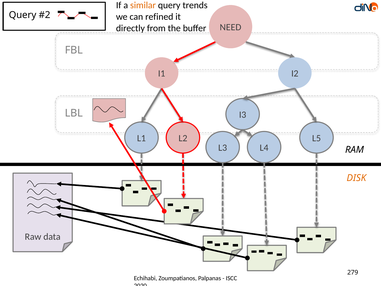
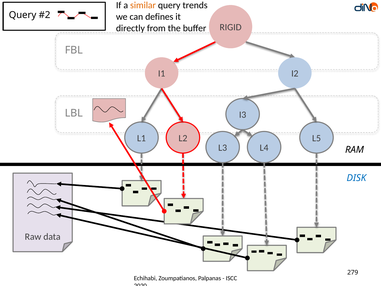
refined: refined -> defines
NEED: NEED -> RIGID
DISK colour: orange -> blue
